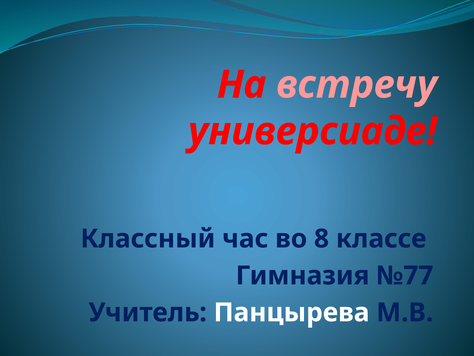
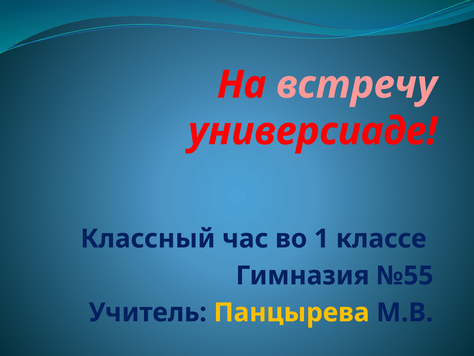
8: 8 -> 1
№77: №77 -> №55
Панцырева colour: white -> yellow
